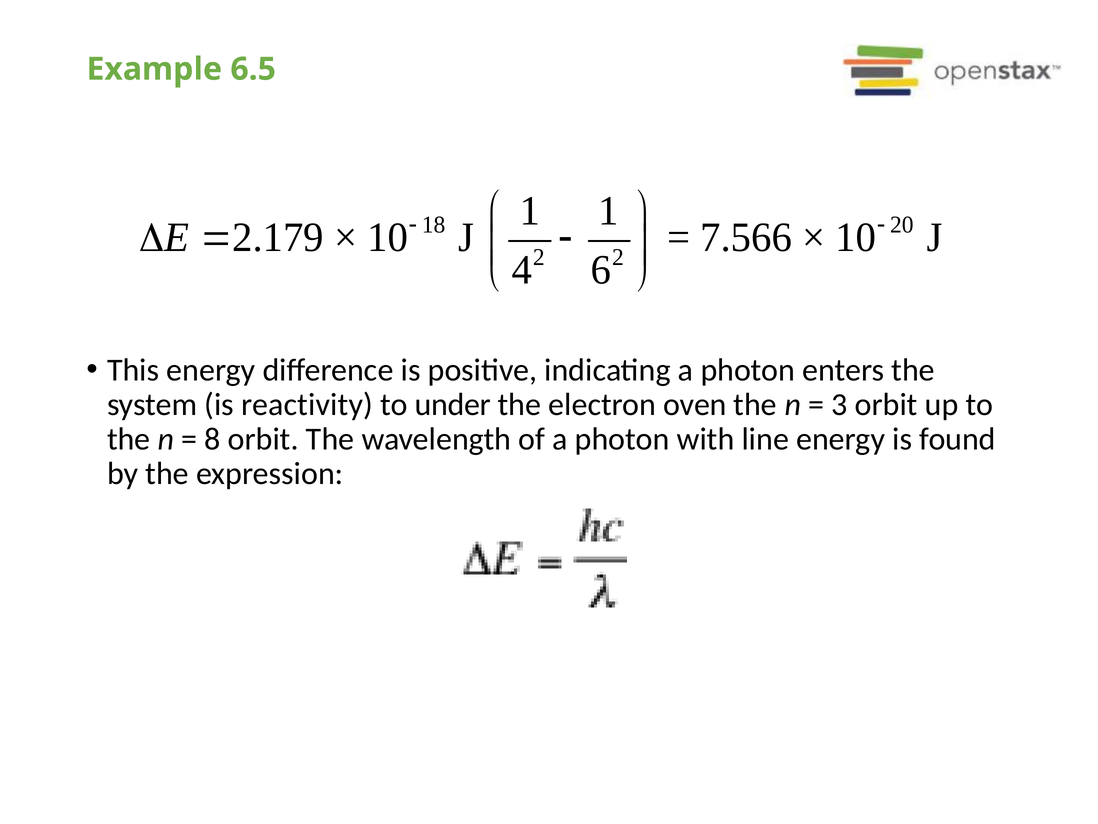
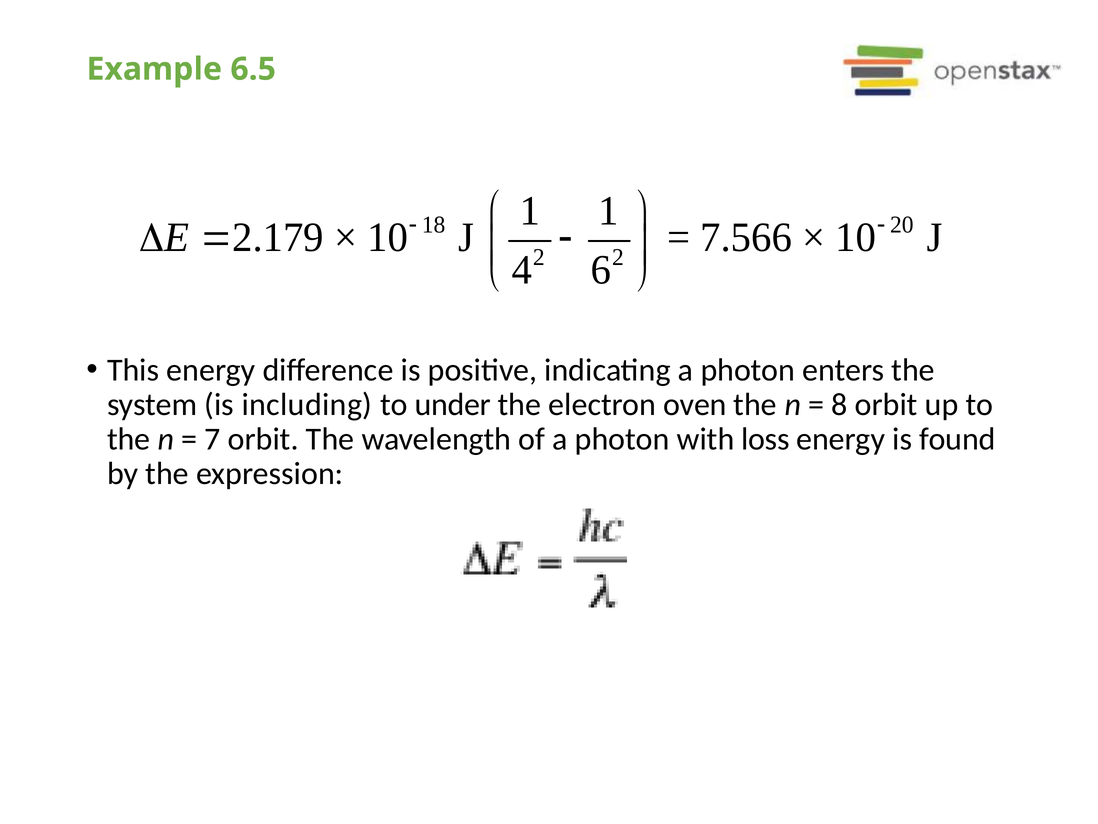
reactivity: reactivity -> including
3: 3 -> 8
8: 8 -> 7
line: line -> loss
